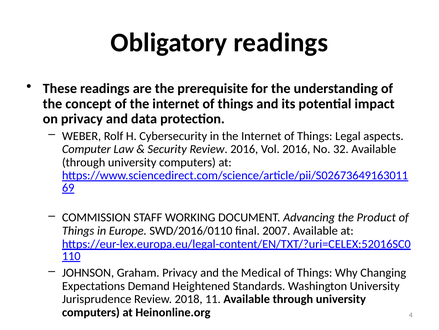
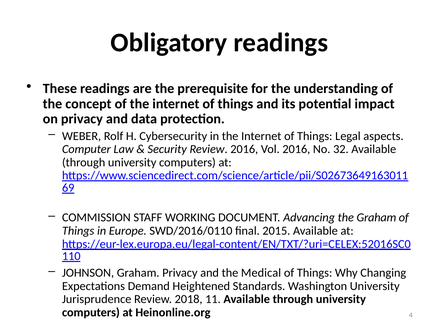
the Product: Product -> Graham
2007: 2007 -> 2015
